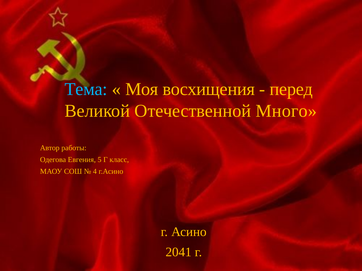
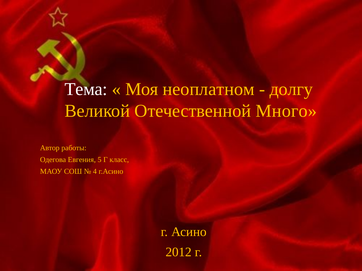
Тема colour: light blue -> white
восхищения: восхищения -> неоплатном
перед: перед -> долгу
2041: 2041 -> 2012
